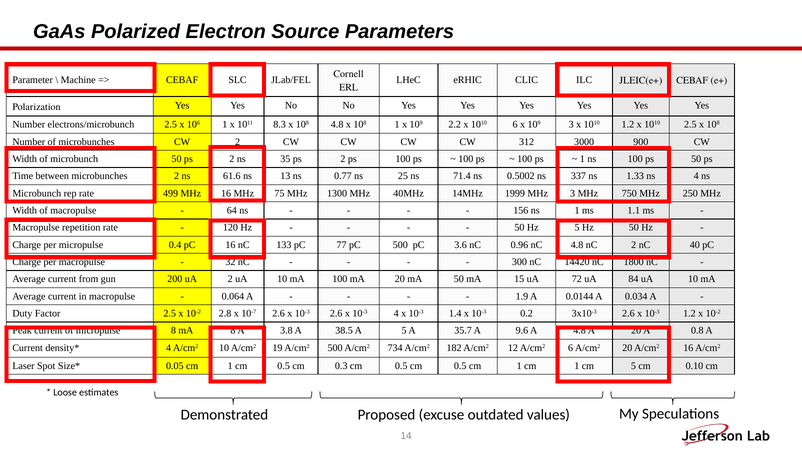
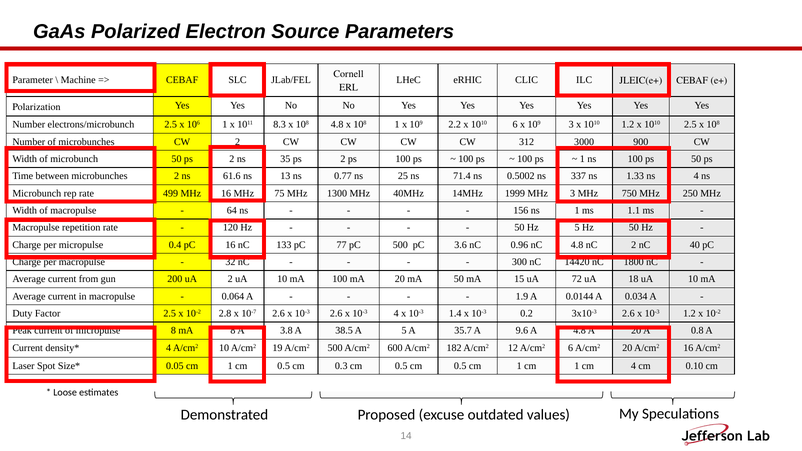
84: 84 -> 18
734: 734 -> 600
cm 5: 5 -> 4
